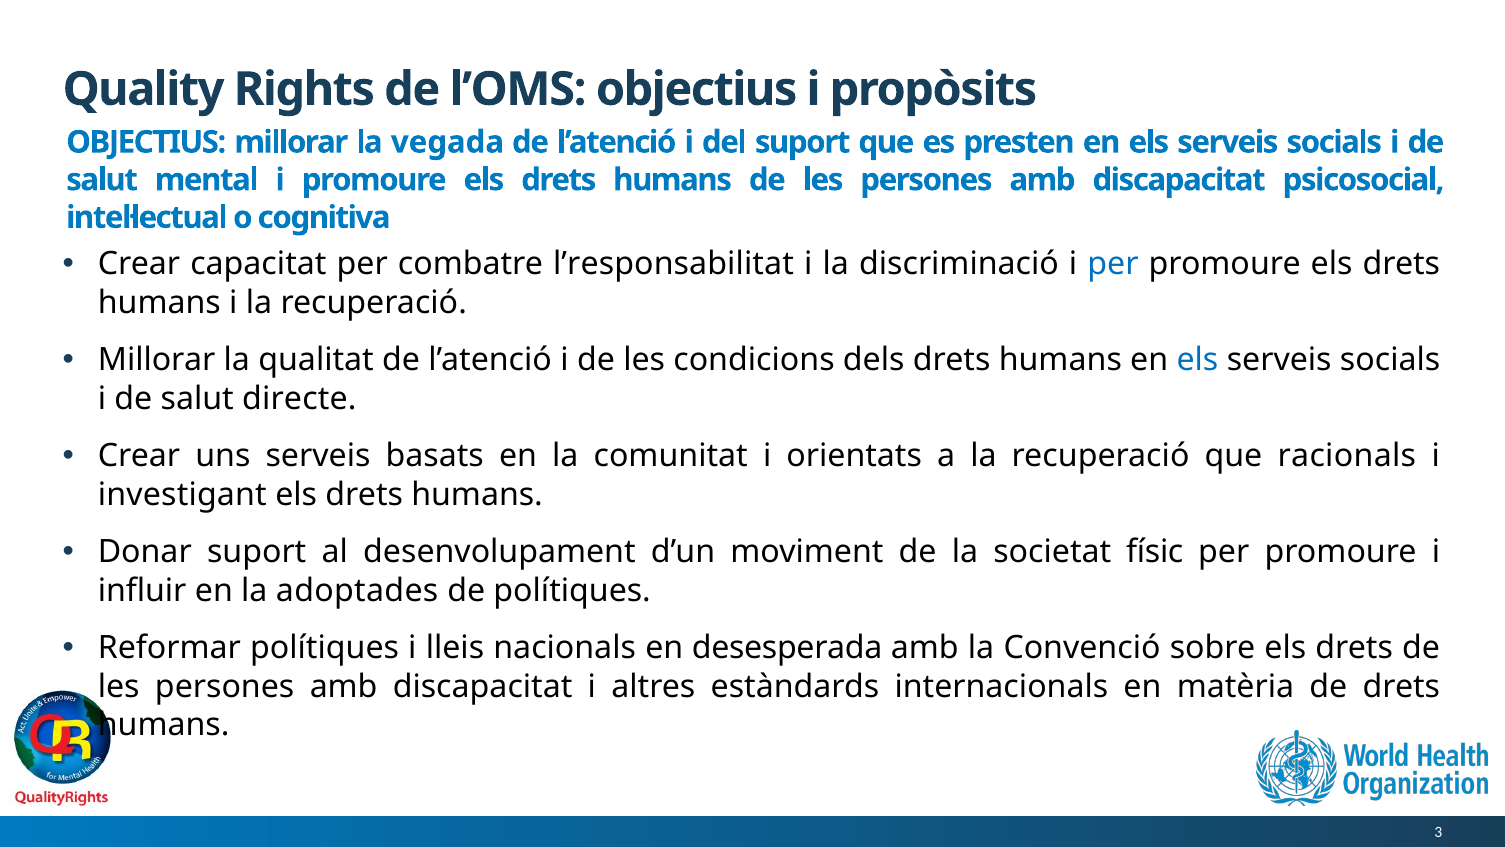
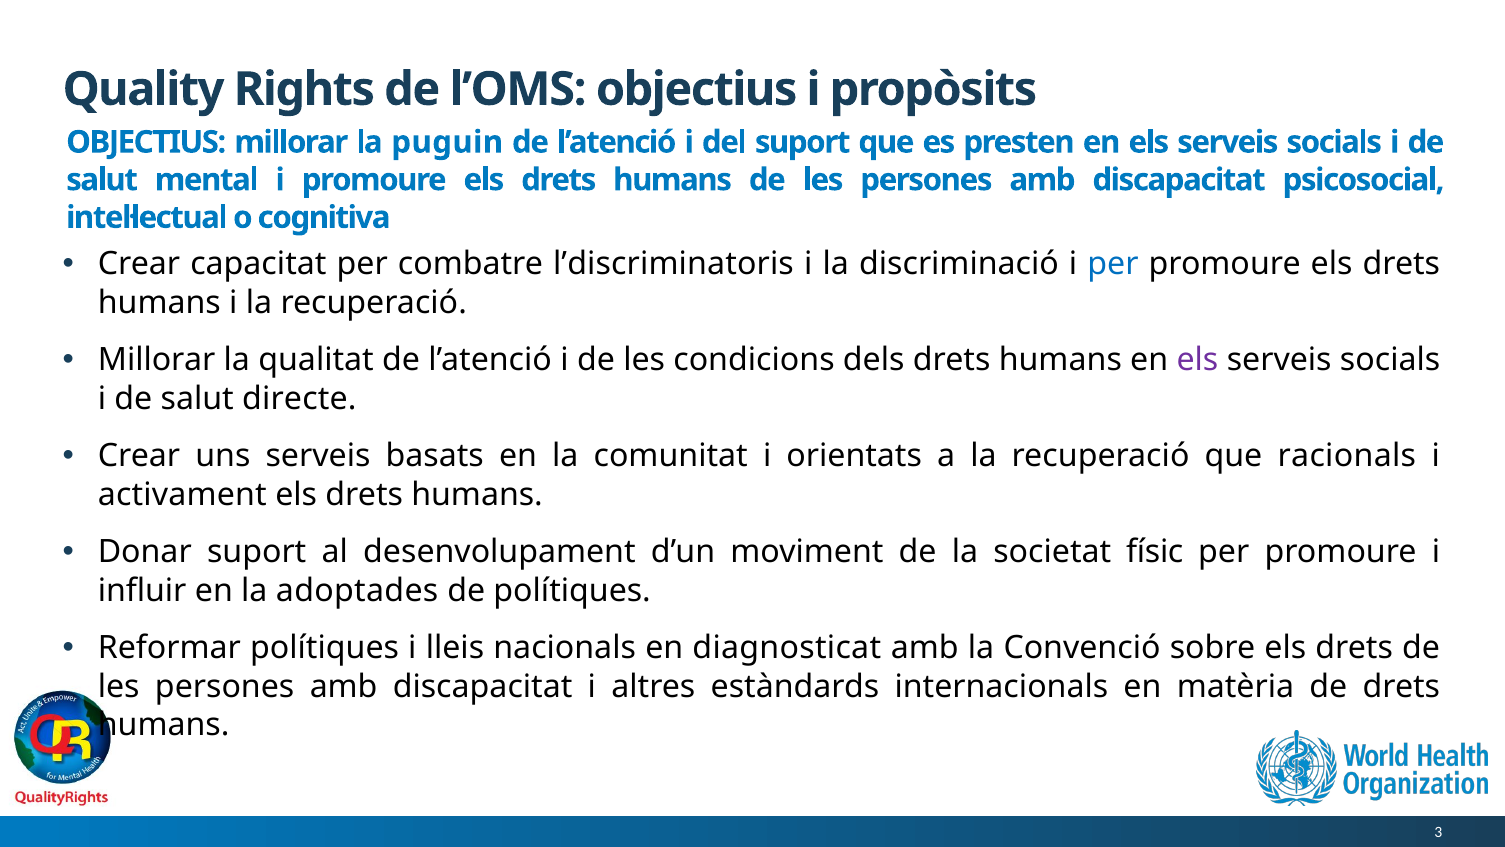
vegada: vegada -> puguin
l’responsabilitat: l’responsabilitat -> l’discriminatoris
els at (1198, 360) colour: blue -> purple
investigant: investigant -> activament
desesperada: desesperada -> diagnosticat
